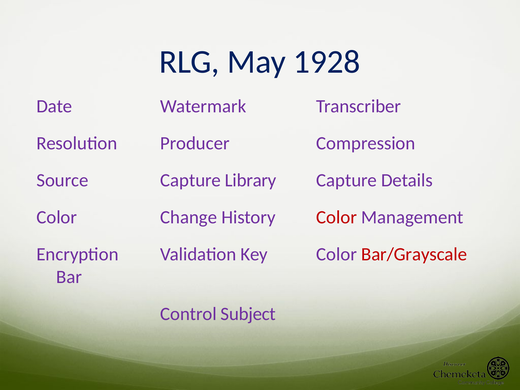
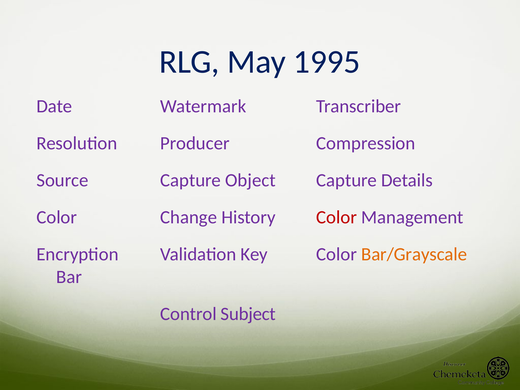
1928: 1928 -> 1995
Library: Library -> Object
Bar/Grayscale colour: red -> orange
